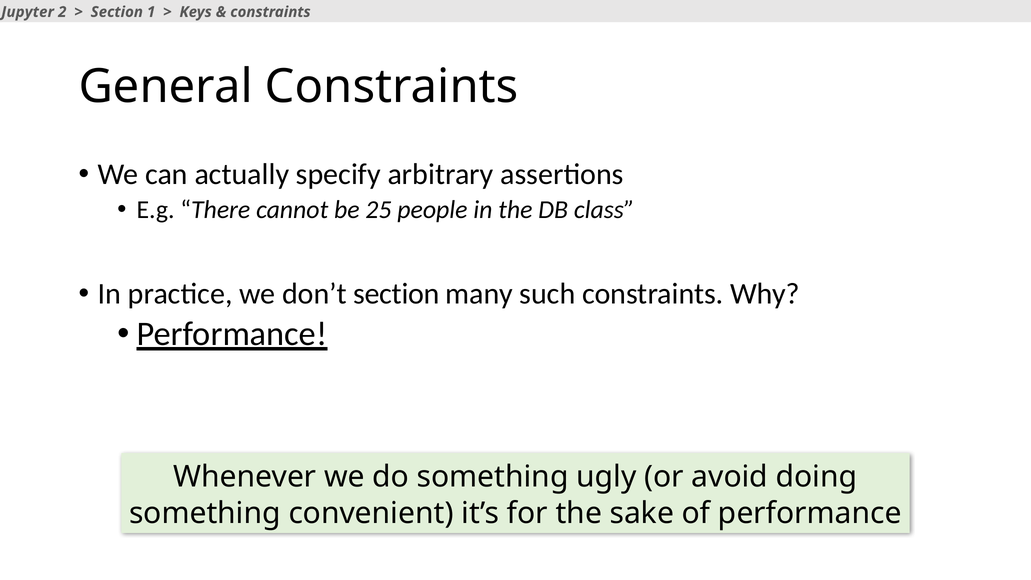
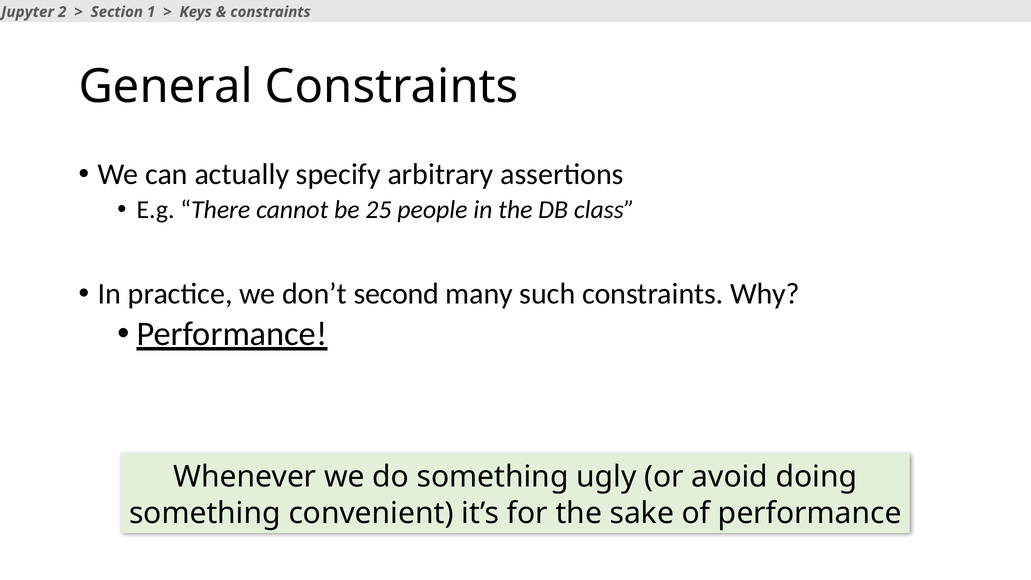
don’t section: section -> second
